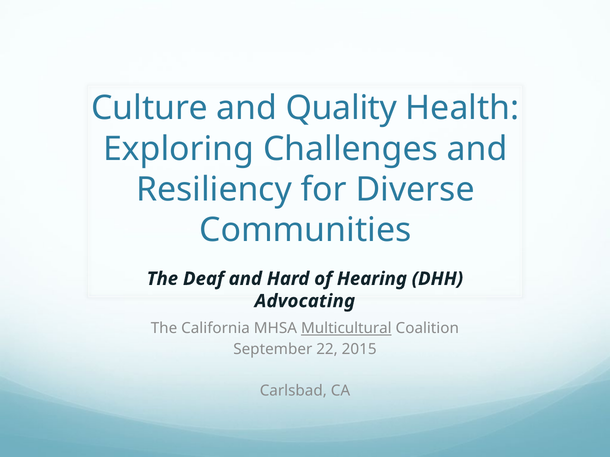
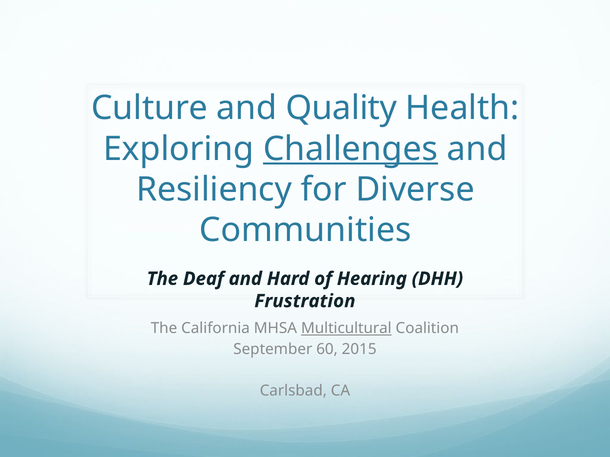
Challenges underline: none -> present
Advocating: Advocating -> Frustration
22: 22 -> 60
